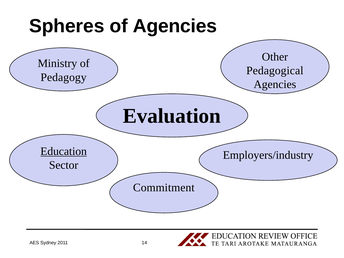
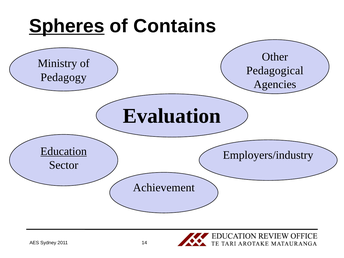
Spheres underline: none -> present
of Agencies: Agencies -> Contains
Commitment: Commitment -> Achievement
